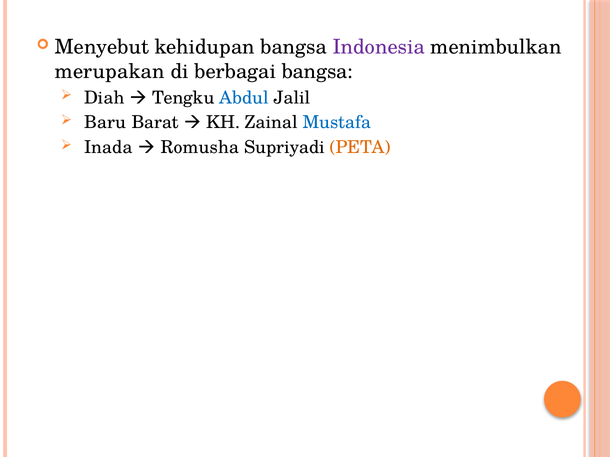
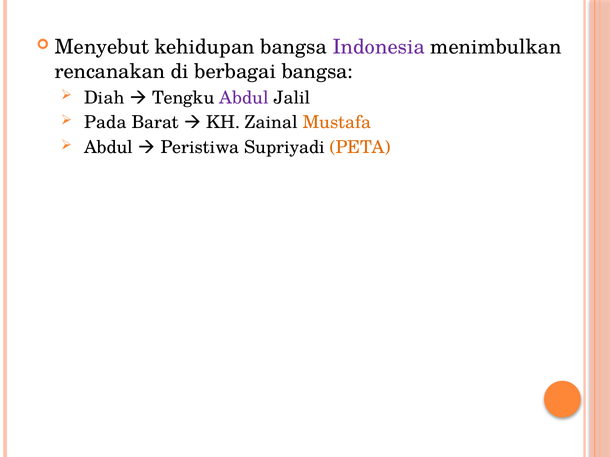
merupakan: merupakan -> rencanakan
Abdul at (244, 98) colour: blue -> purple
Baru: Baru -> Pada
Mustafa colour: blue -> orange
Inada at (108, 148): Inada -> Abdul
Romusha: Romusha -> Peristiwa
